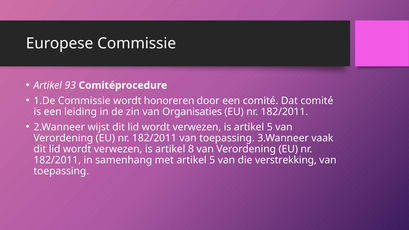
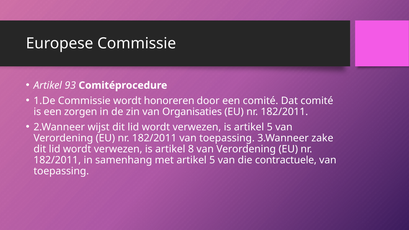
leiding: leiding -> zorgen
vaak: vaak -> zake
verstrekking: verstrekking -> contractuele
